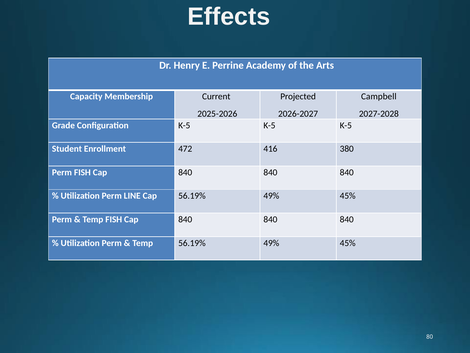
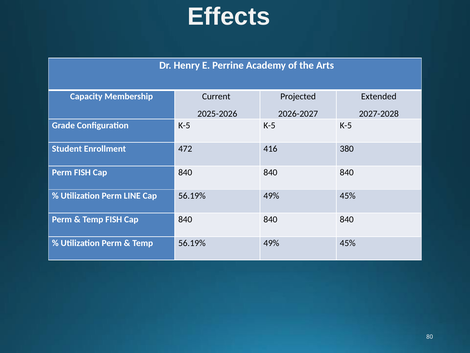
Campbell: Campbell -> Extended
